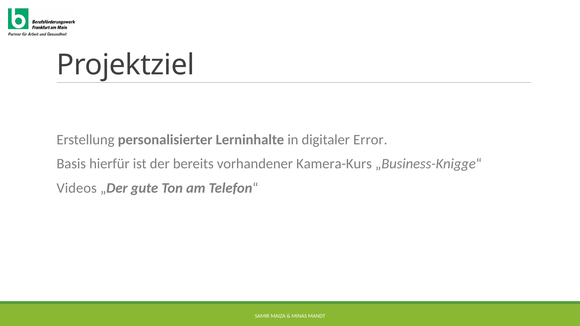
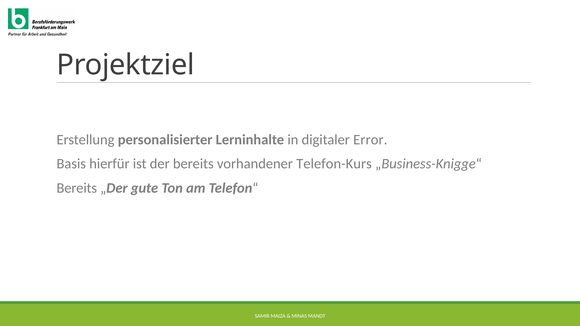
Kamera-Kurs: Kamera-Kurs -> Telefon-Kurs
Videos at (77, 188): Videos -> Bereits
